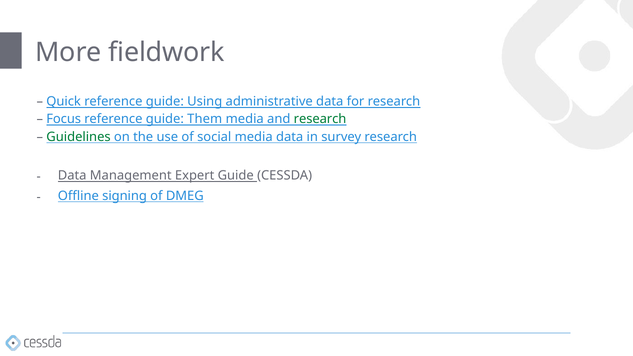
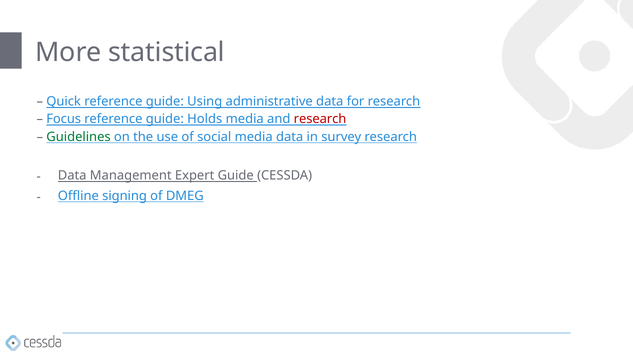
fieldwork: fieldwork -> statistical
Them: Them -> Holds
research at (320, 119) colour: green -> red
